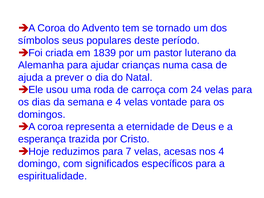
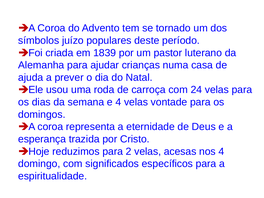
seus: seus -> juízo
7: 7 -> 2
